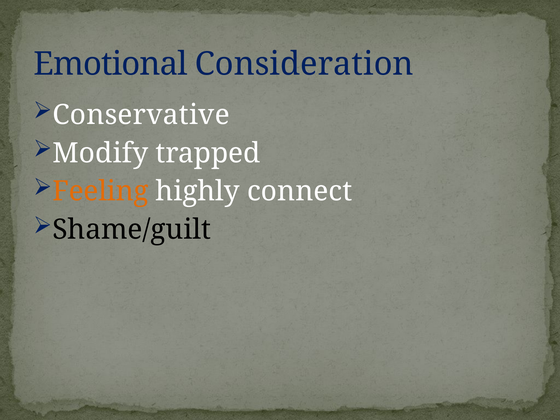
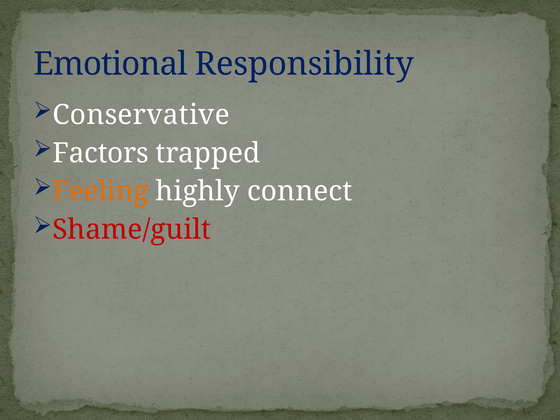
Consideration: Consideration -> Responsibility
Modify: Modify -> Factors
Shame/guilt colour: black -> red
